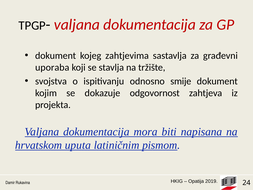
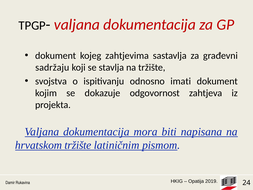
uporaba: uporaba -> sadržaju
smije: smije -> imati
hrvatskom uputa: uputa -> tržište
